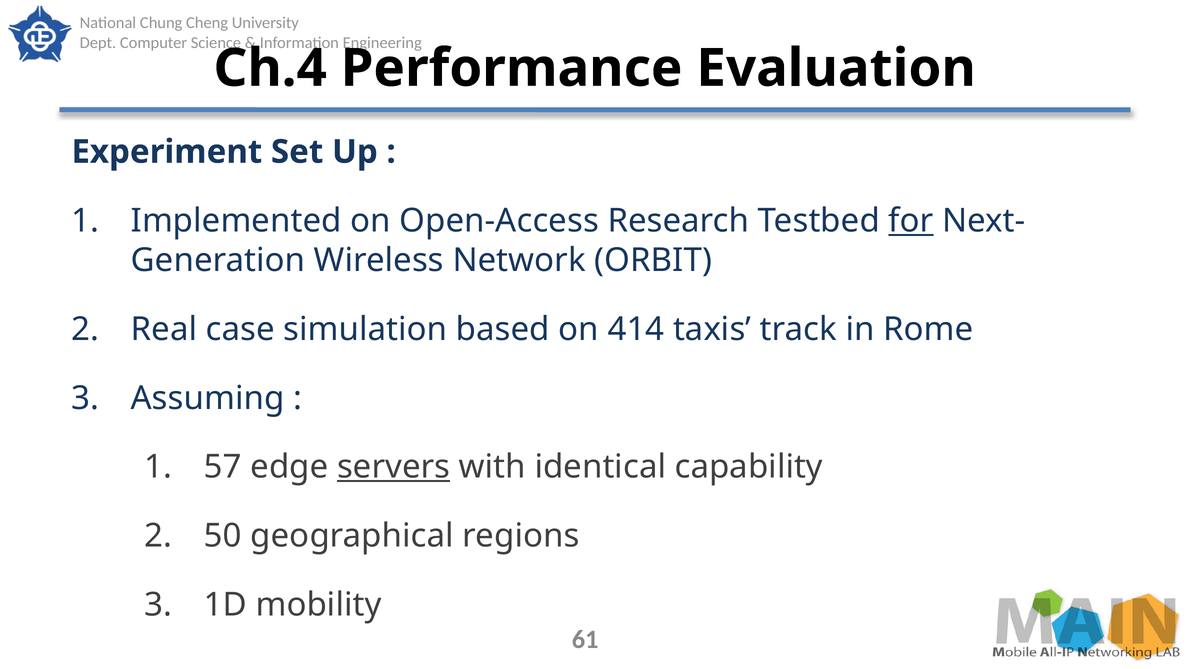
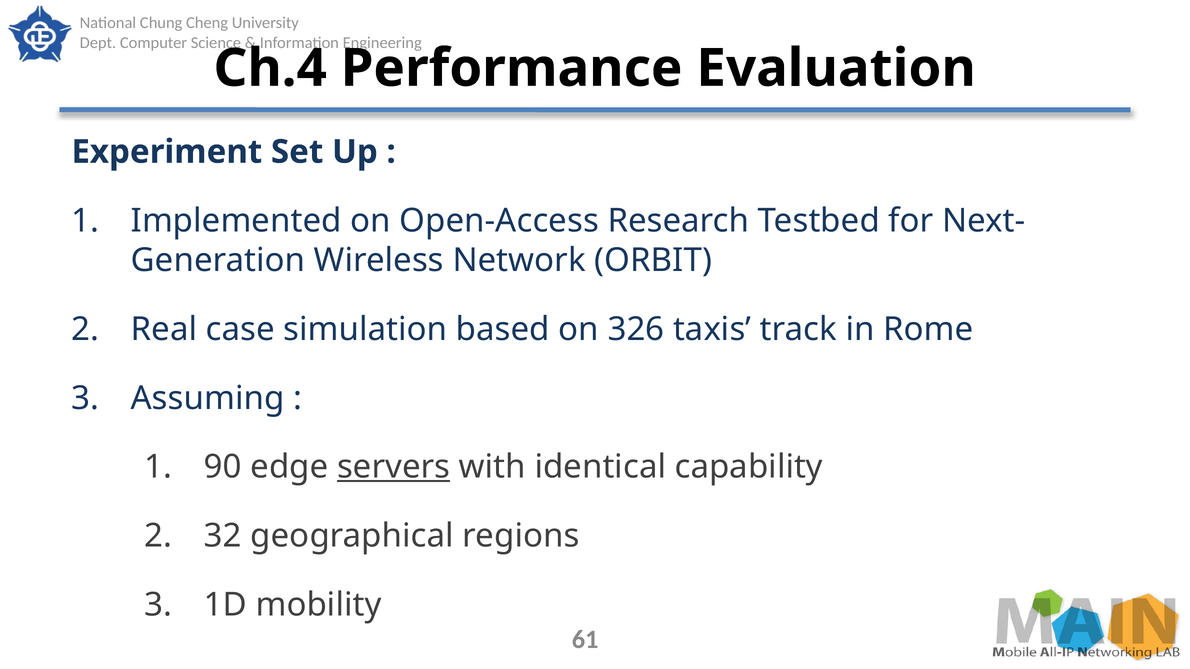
for underline: present -> none
414: 414 -> 326
57: 57 -> 90
50: 50 -> 32
